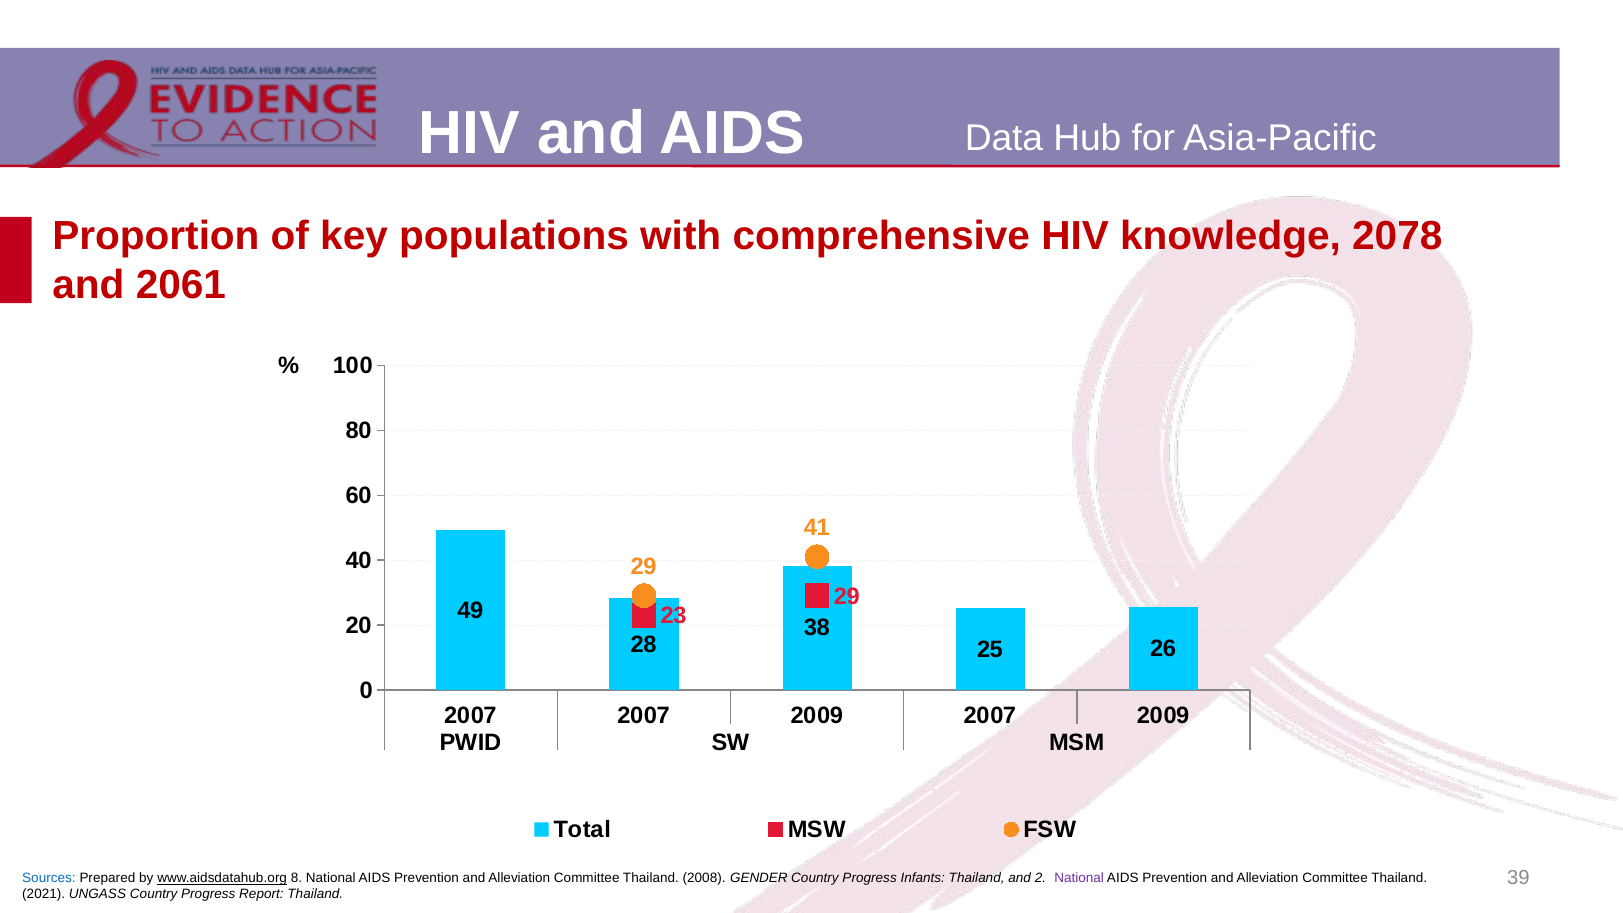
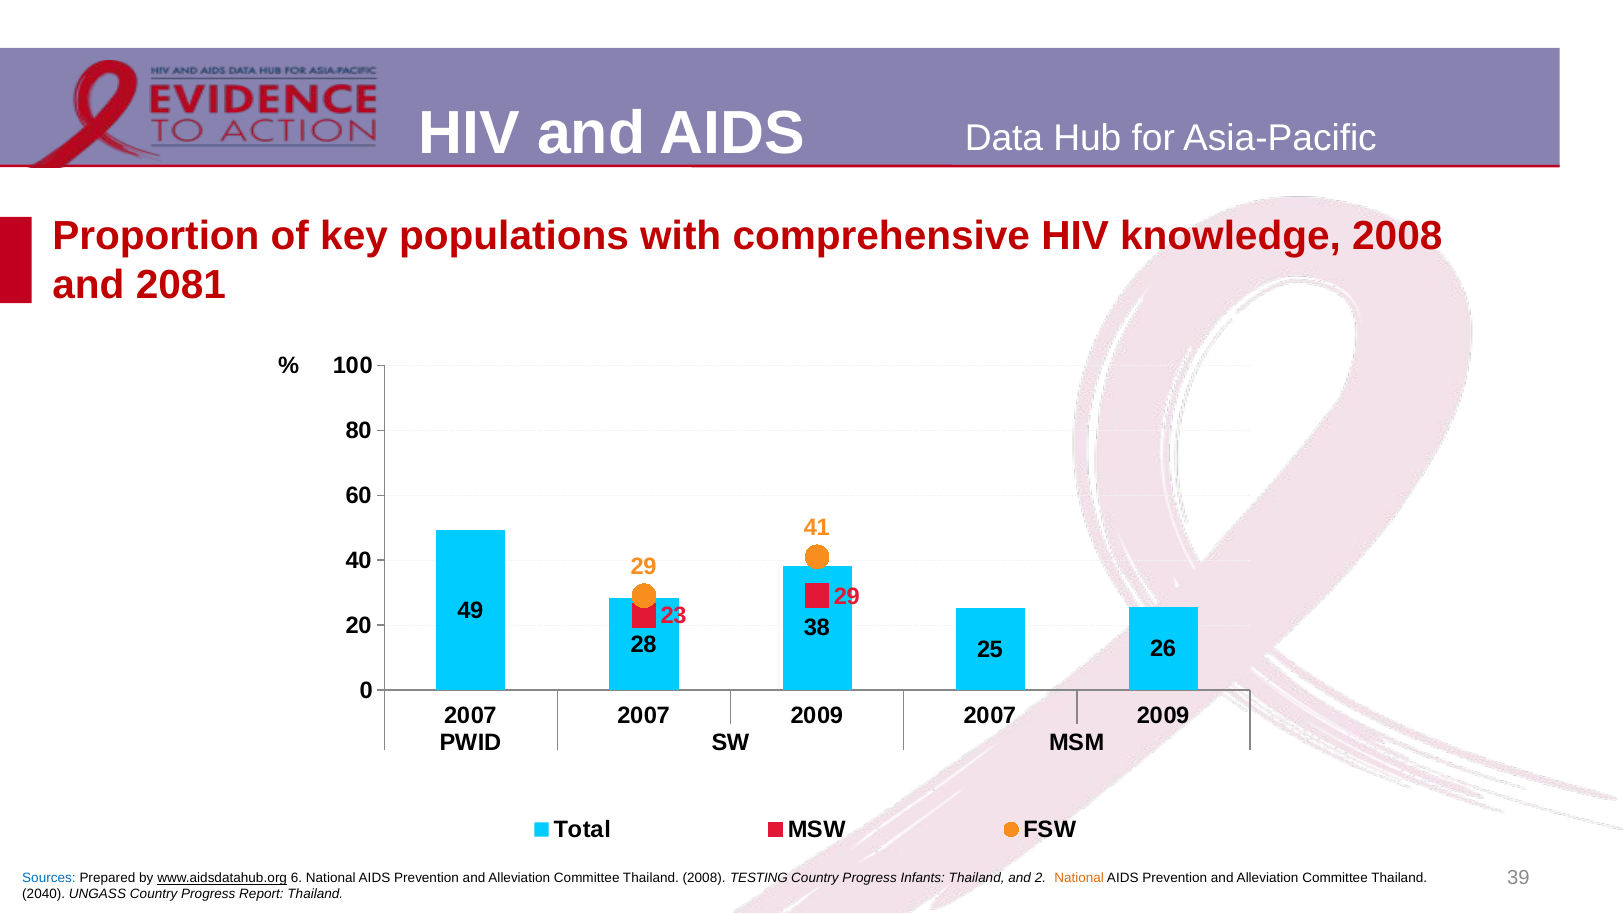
knowledge 2078: 2078 -> 2008
2061: 2061 -> 2081
8: 8 -> 6
GENDER: GENDER -> TESTING
National at (1079, 878) colour: purple -> orange
2021: 2021 -> 2040
